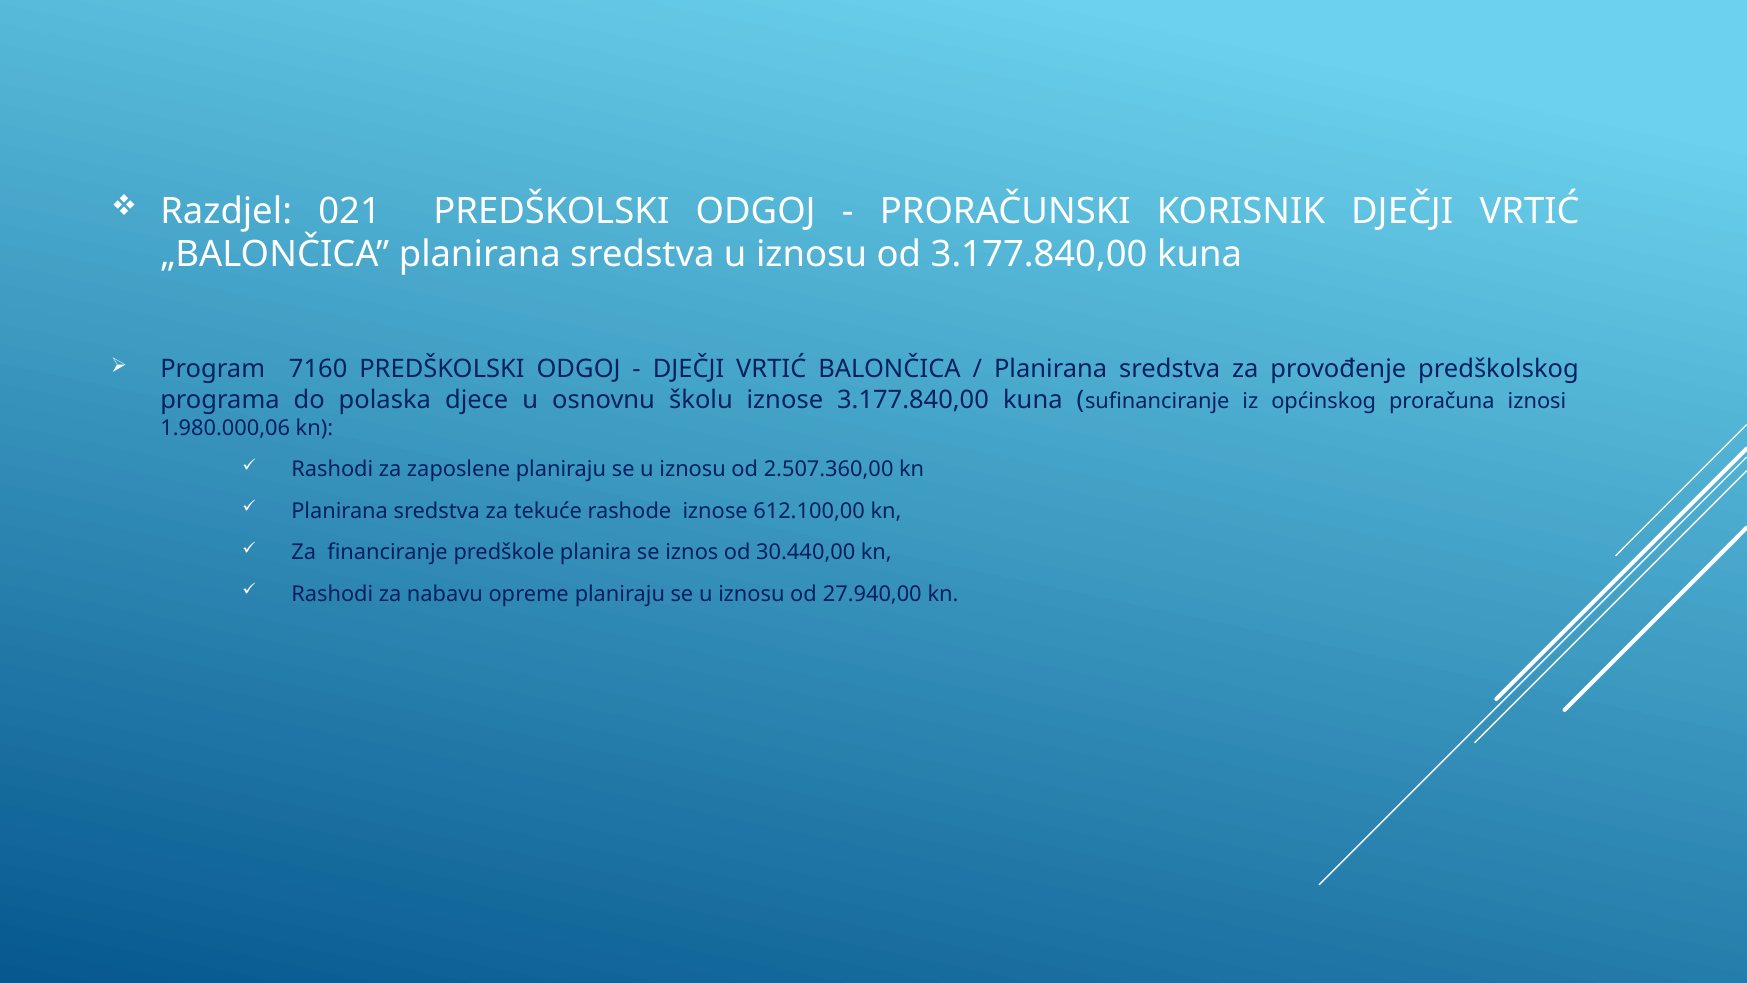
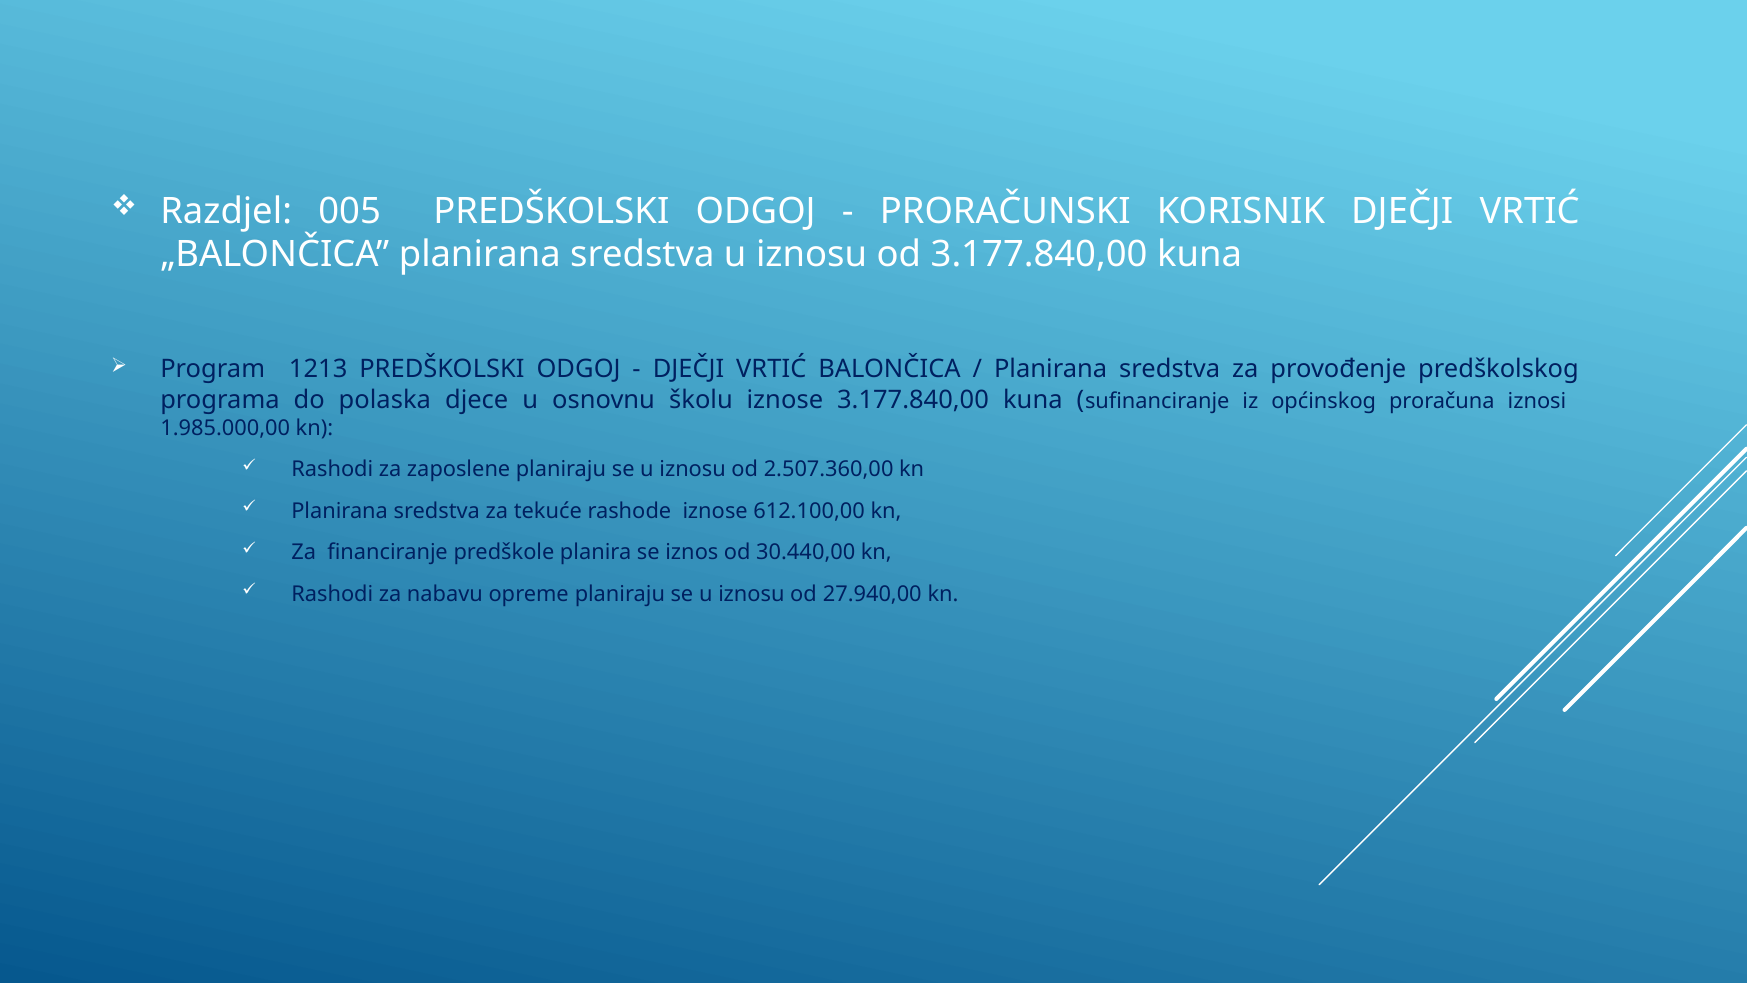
021: 021 -> 005
7160: 7160 -> 1213
1.980.000,06: 1.980.000,06 -> 1.985.000,00
